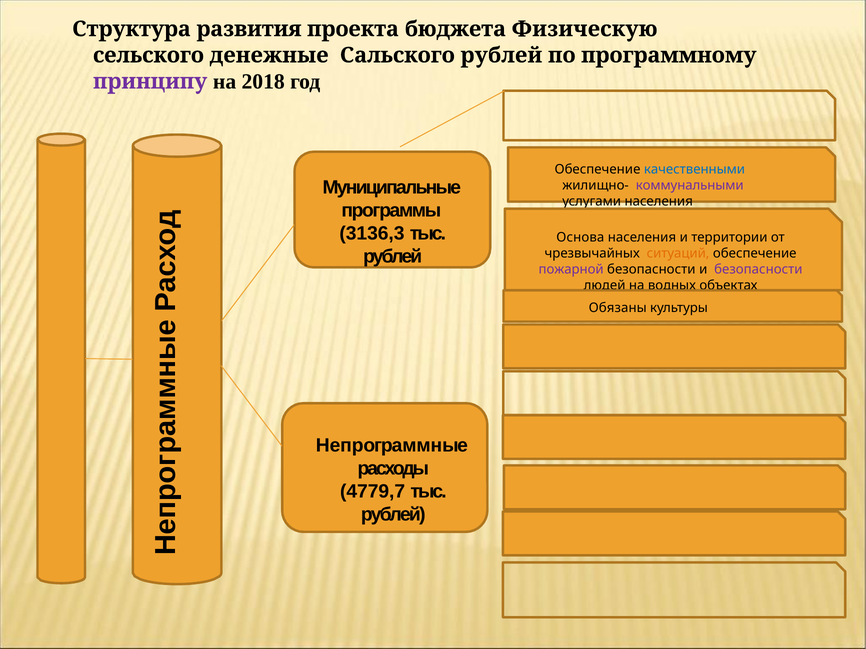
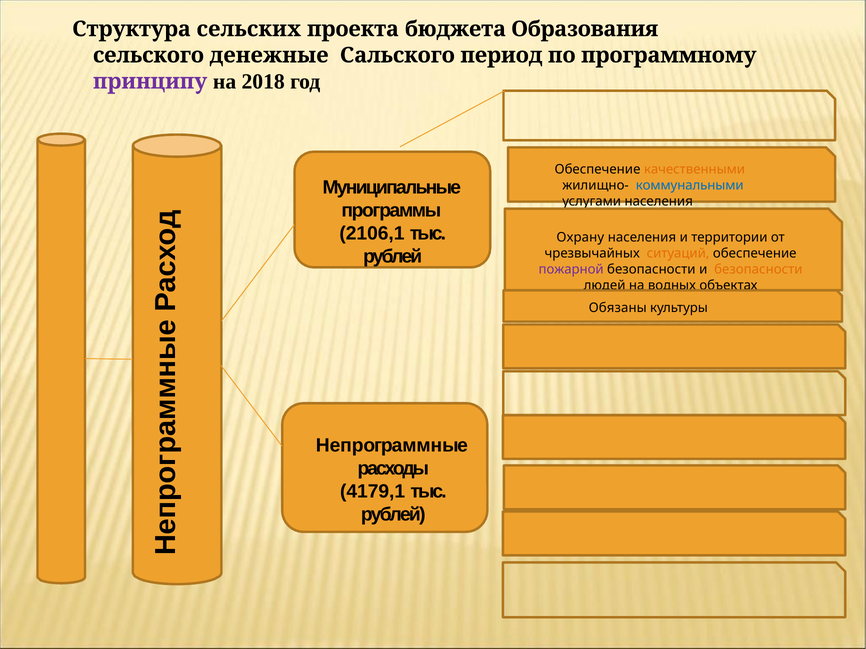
развития: развития -> сельских
Физическую: Физическую -> Образования
Сальского рублей: рублей -> период
качественными colour: blue -> orange
коммунальными colour: purple -> blue
3136,3: 3136,3 -> 2106,1
Основа: Основа -> Охрану
безопасности at (758, 270) colour: purple -> orange
4779,7: 4779,7 -> 4179,1
